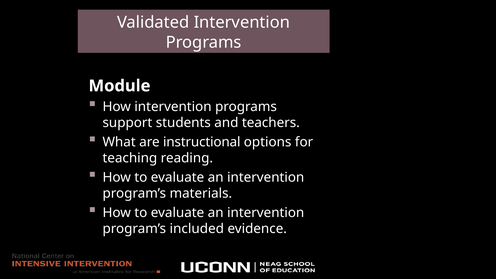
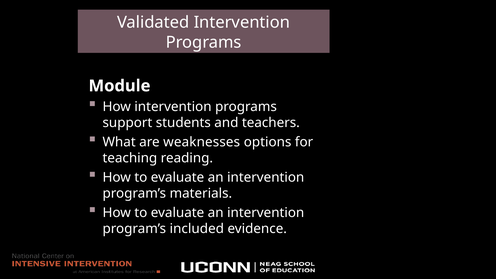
instructional: instructional -> weaknesses
